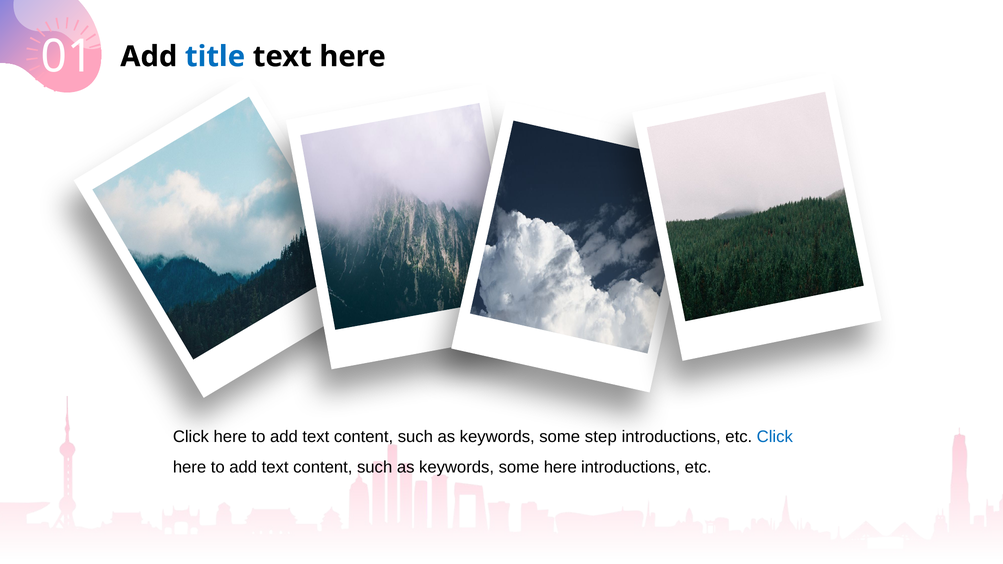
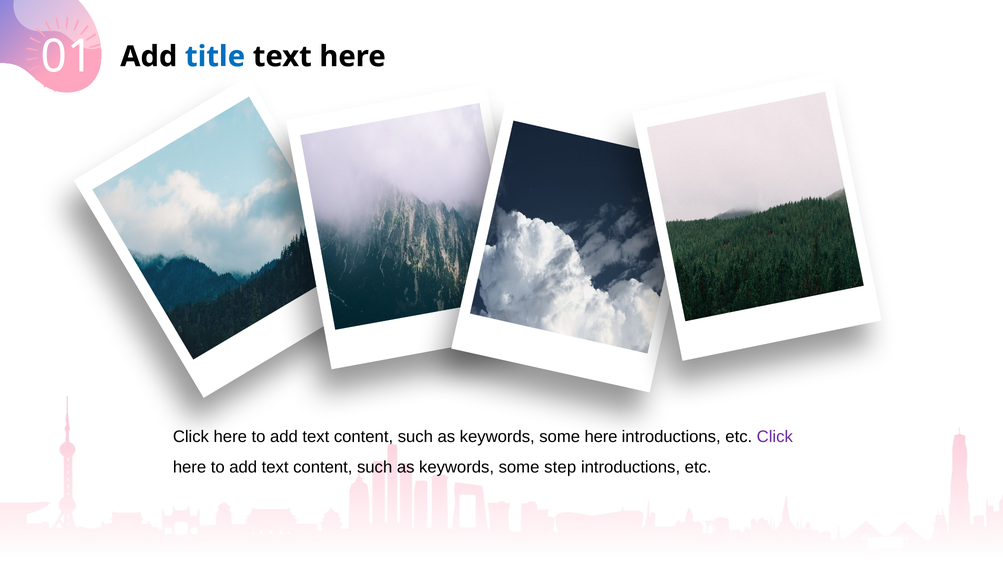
some step: step -> here
Click at (775, 437) colour: blue -> purple
some here: here -> step
